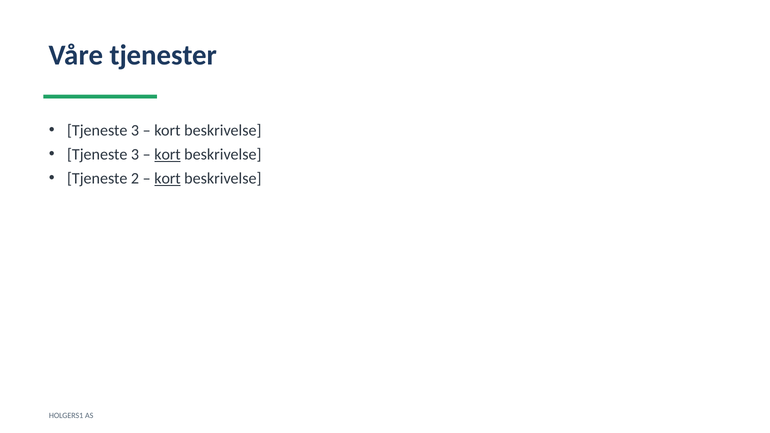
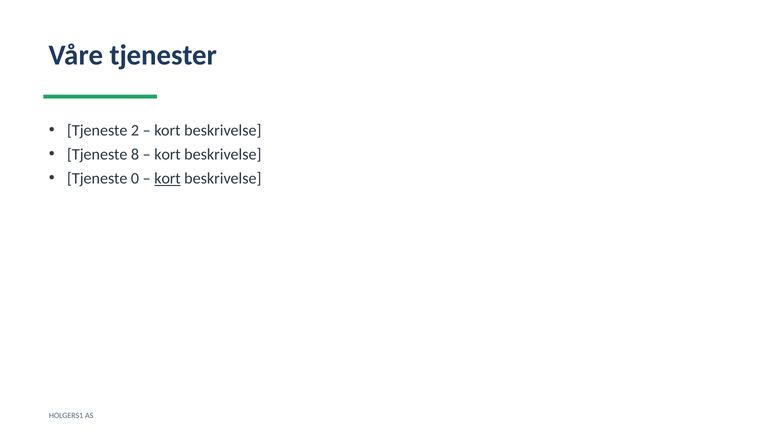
3 at (135, 130): 3 -> 2
3 at (135, 154): 3 -> 8
kort at (168, 154) underline: present -> none
2: 2 -> 0
